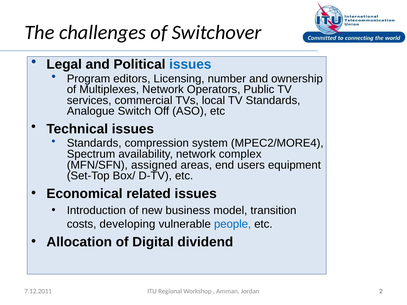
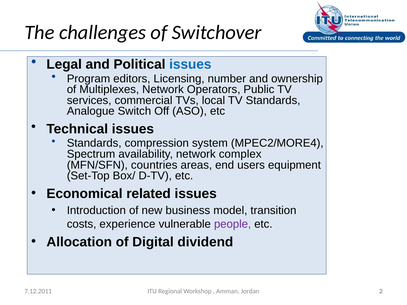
assigned: assigned -> countries
developing: developing -> experience
people colour: blue -> purple
